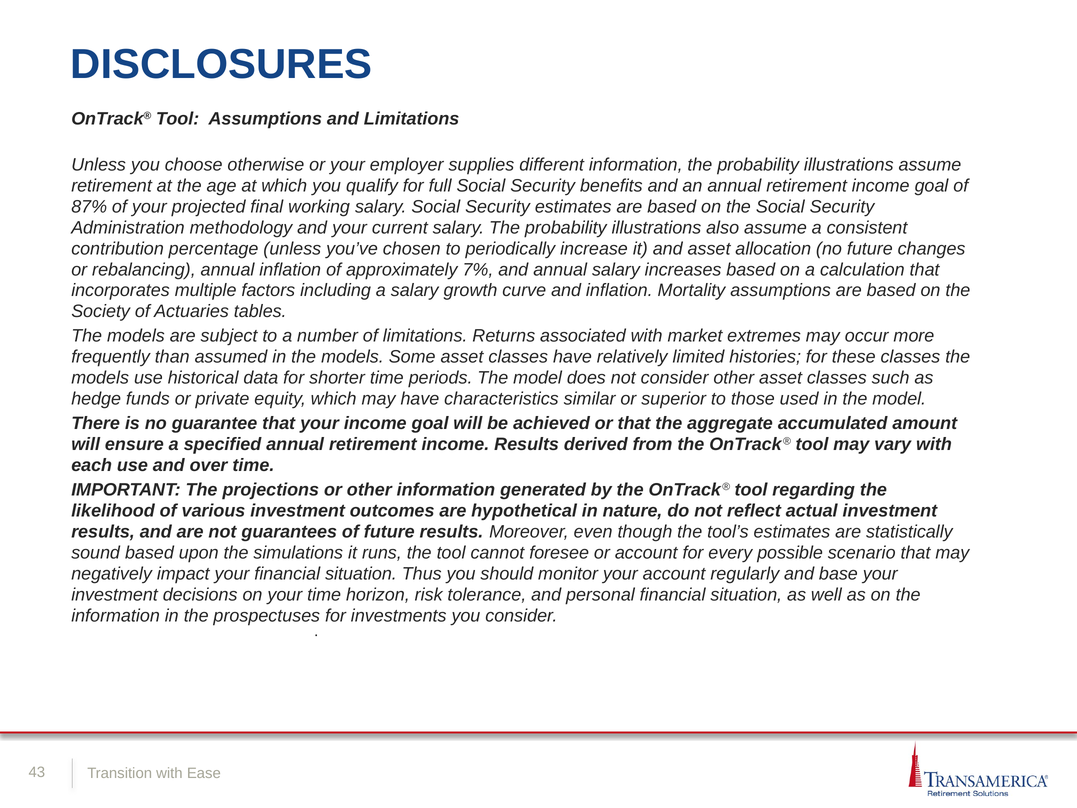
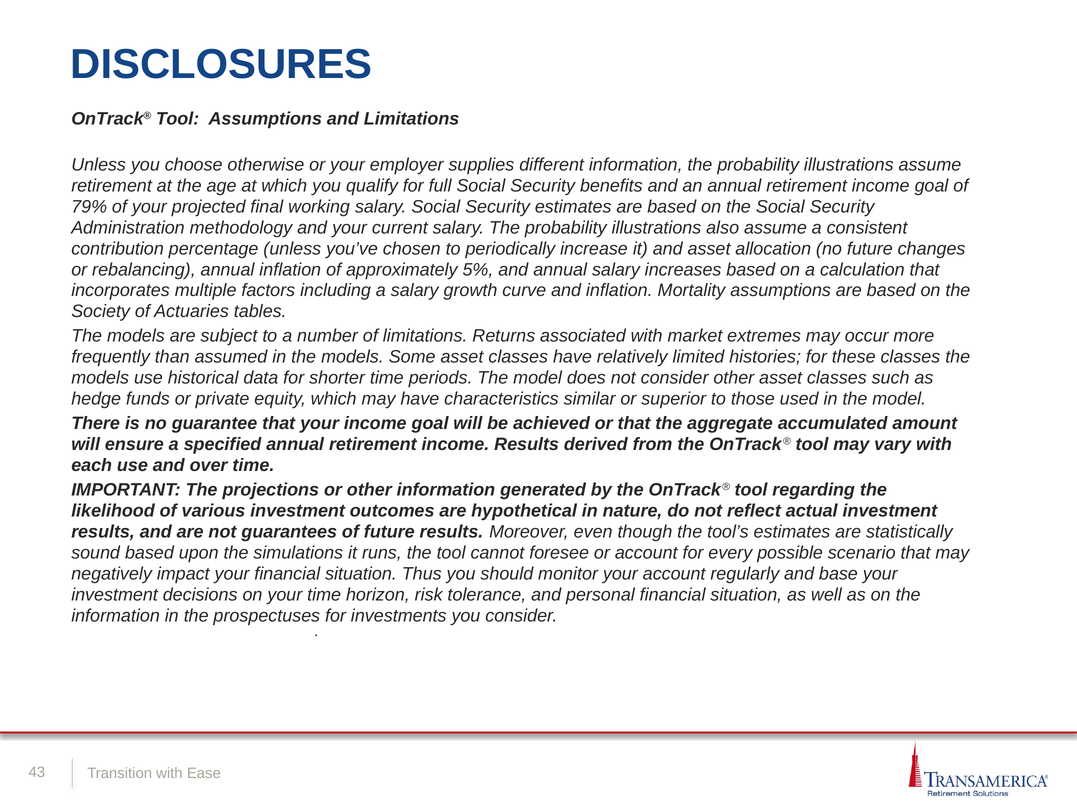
87%: 87% -> 79%
7%: 7% -> 5%
